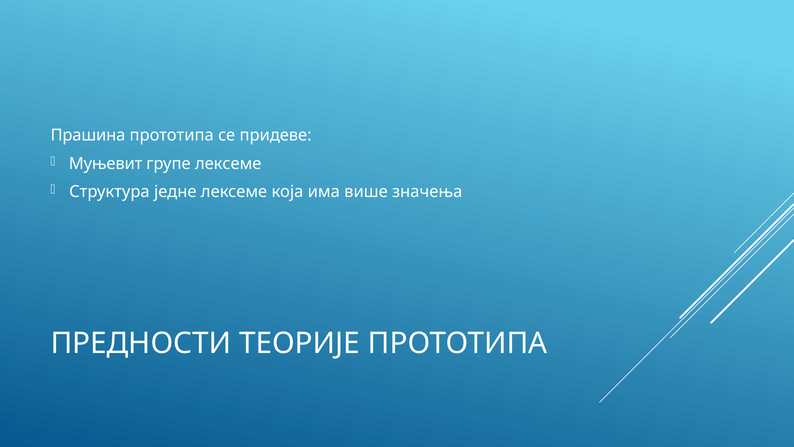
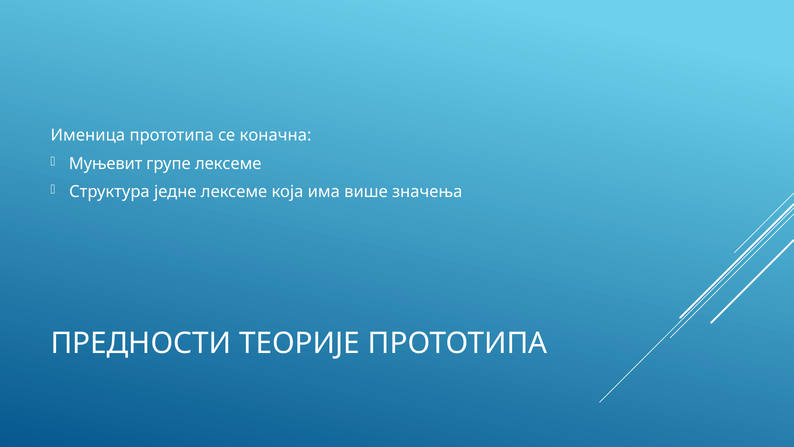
Прашина: Прашина -> Именица
придеве: придеве -> коначна
